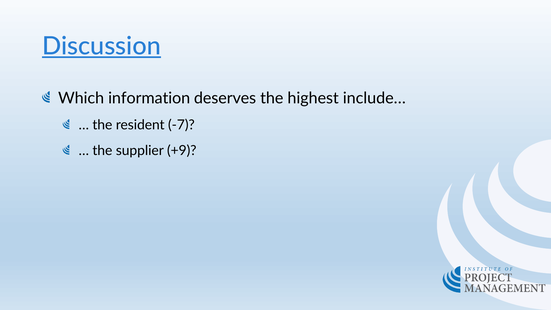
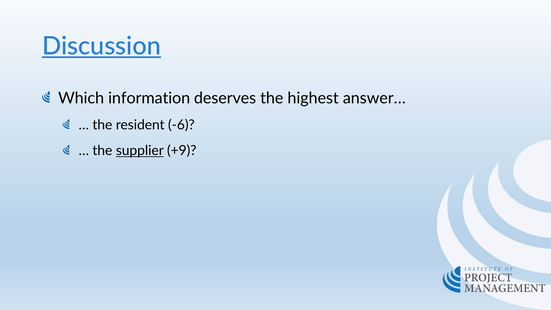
include…: include… -> answer…
-7: -7 -> -6
supplier underline: none -> present
